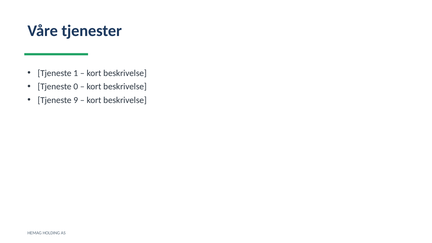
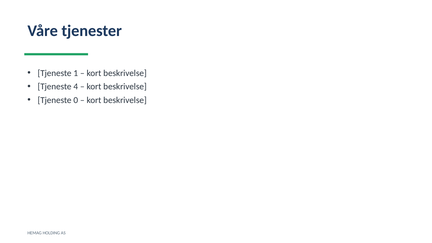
0: 0 -> 4
9: 9 -> 0
